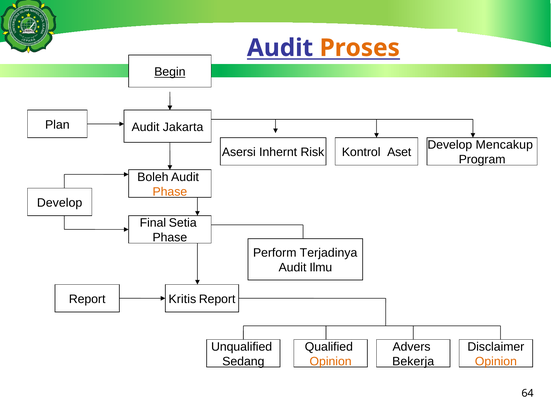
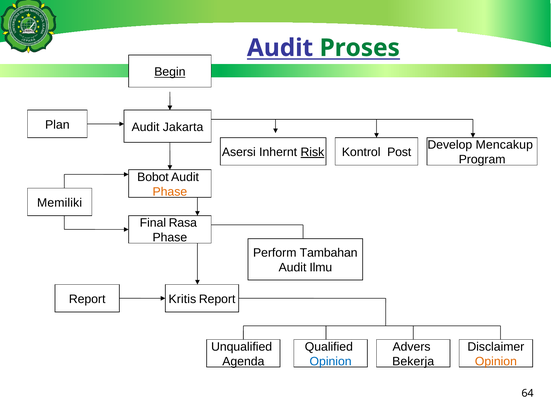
Proses colour: orange -> green
Risk underline: none -> present
Aset: Aset -> Post
Boleh: Boleh -> Bobot
Develop at (60, 203): Develop -> Memiliki
Setia: Setia -> Rasa
Terjadinya: Terjadinya -> Tambahan
Sedang: Sedang -> Agenda
Opinion at (331, 362) colour: orange -> blue
